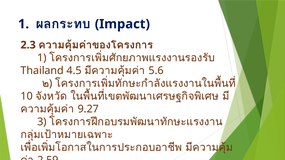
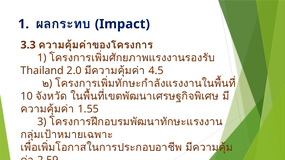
2.3: 2.3 -> 3.3
4.5: 4.5 -> 2.0
5.6: 5.6 -> 4.5
9.27: 9.27 -> 1.55
